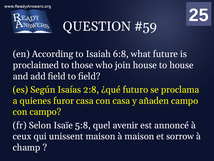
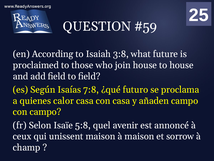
6:8: 6:8 -> 3:8
2:8: 2:8 -> 7:8
furor: furor -> calor
